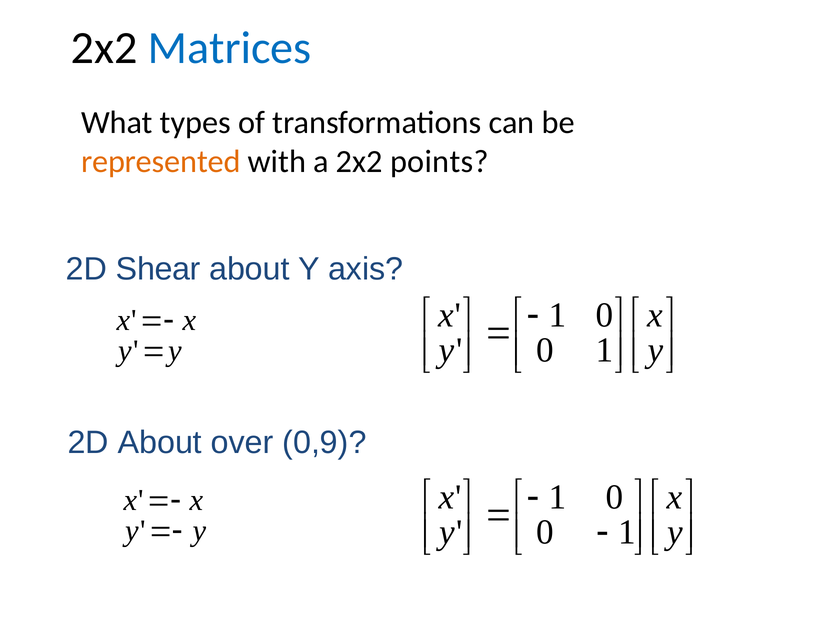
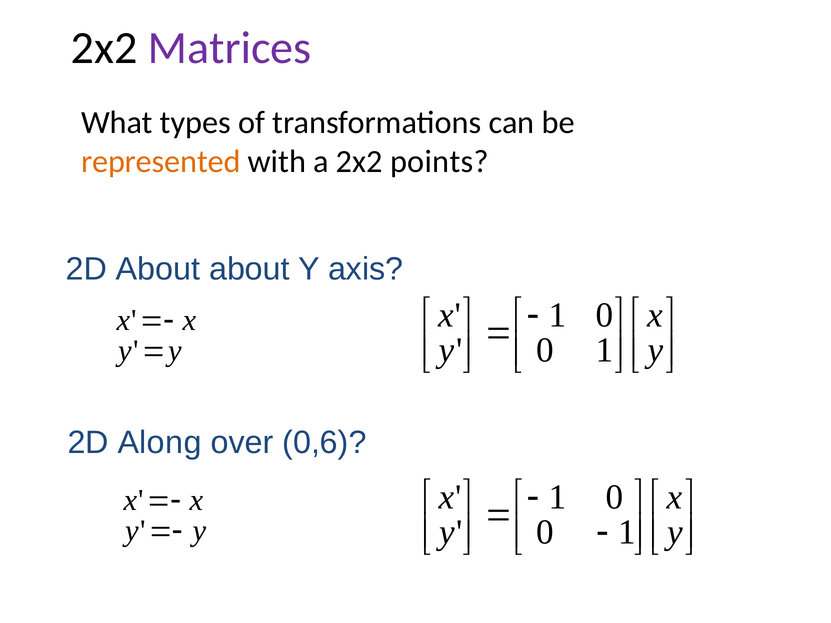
Matrices colour: blue -> purple
2D Shear: Shear -> About
2D About: About -> Along
0,9: 0,9 -> 0,6
